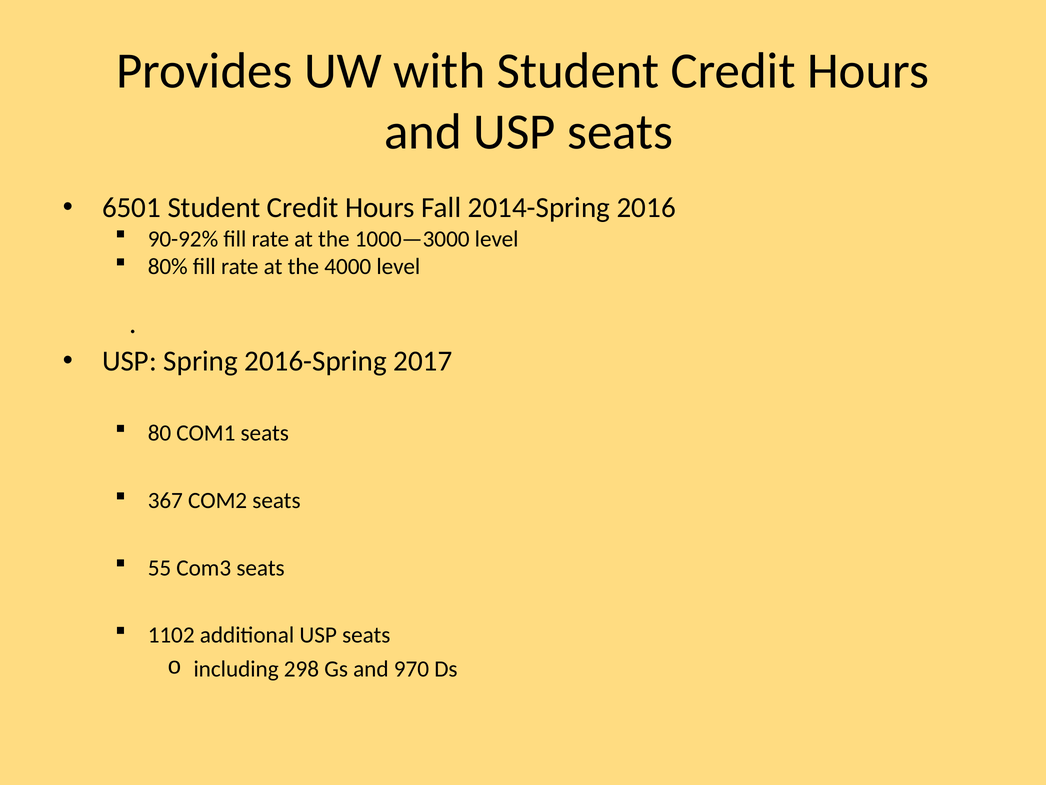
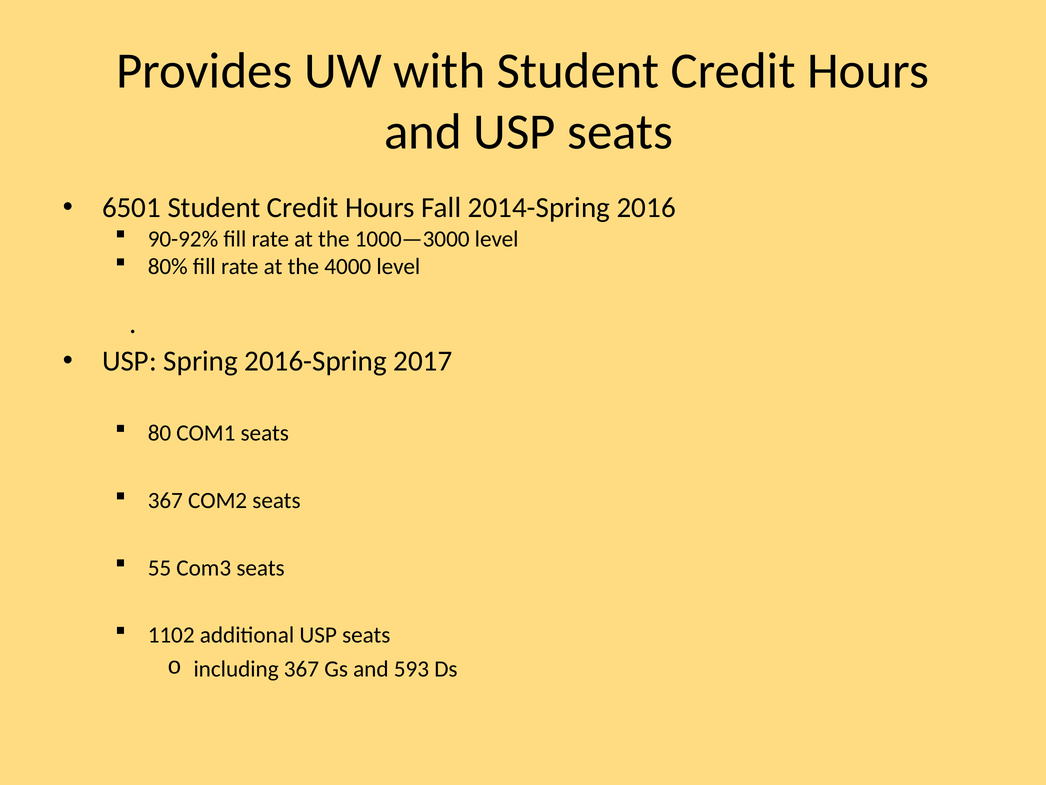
including 298: 298 -> 367
970: 970 -> 593
